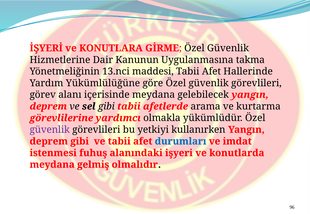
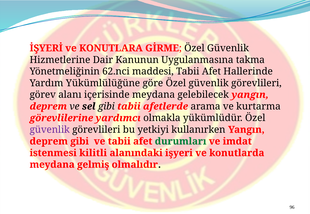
13.nci: 13.nci -> 62.nci
durumları colour: blue -> green
fuhuş: fuhuş -> kilitli
